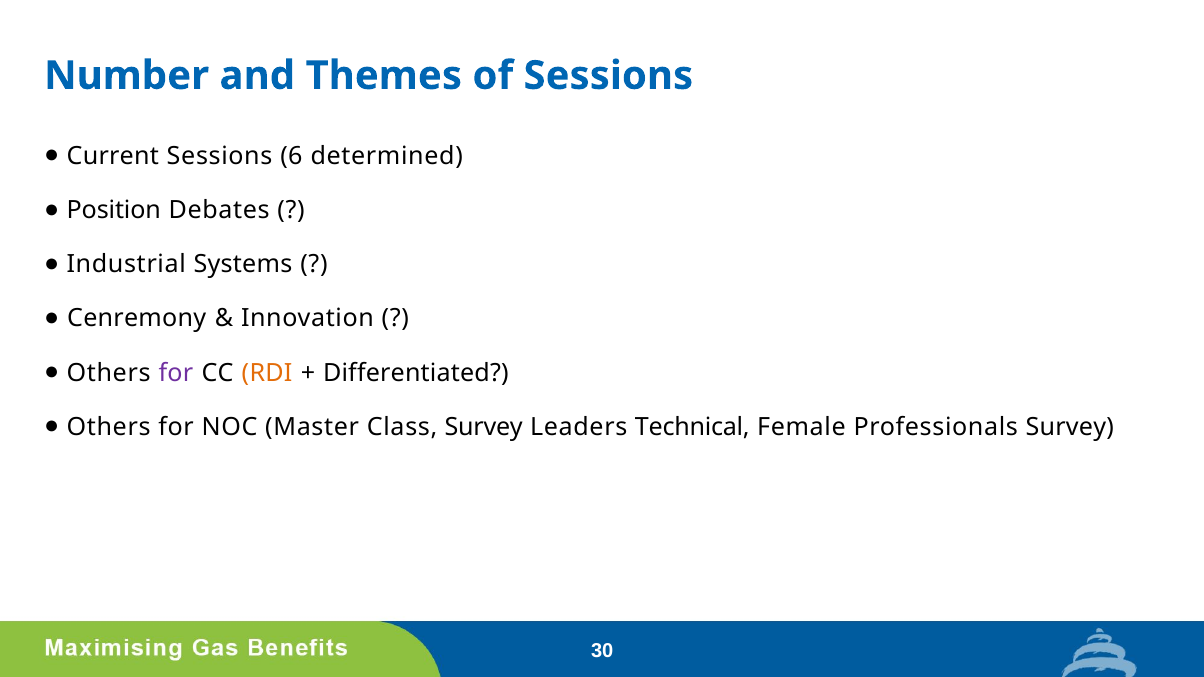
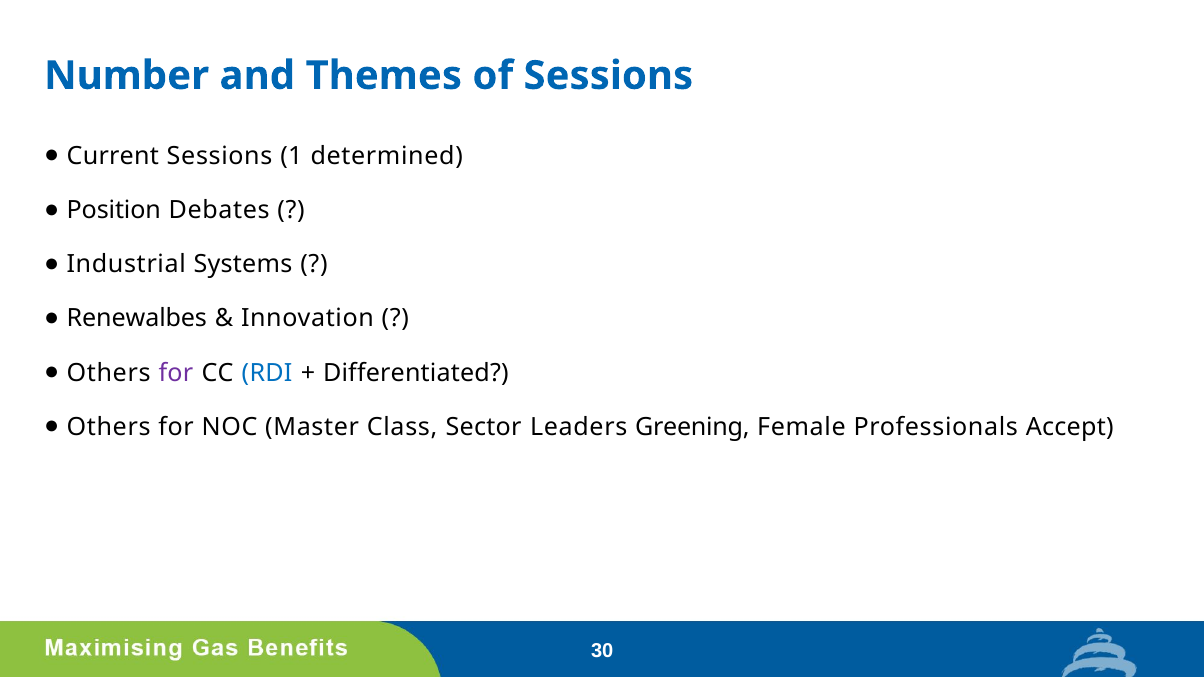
6: 6 -> 1
Cenremony: Cenremony -> Renewalbes
RDI colour: orange -> blue
Class Survey: Survey -> Sector
Technical: Technical -> Greening
Professionals Survey: Survey -> Accept
